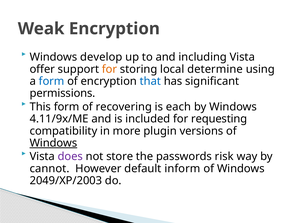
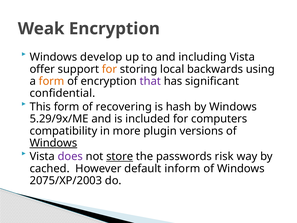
determine: determine -> backwards
form at (52, 81) colour: blue -> orange
that colour: blue -> purple
permissions: permissions -> confidential
each: each -> hash
4.11/9x/ME: 4.11/9x/ME -> 5.29/9x/ME
requesting: requesting -> computers
store underline: none -> present
cannot: cannot -> cached
2049/XP/2003: 2049/XP/2003 -> 2075/XP/2003
